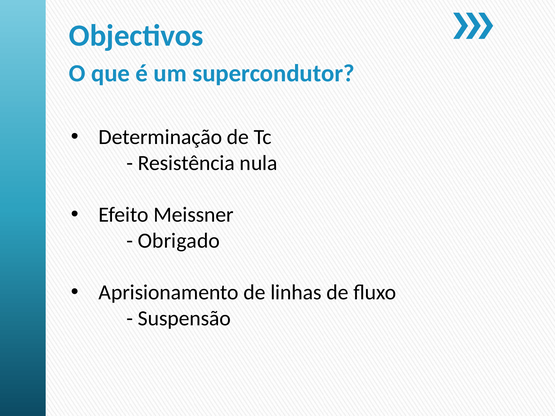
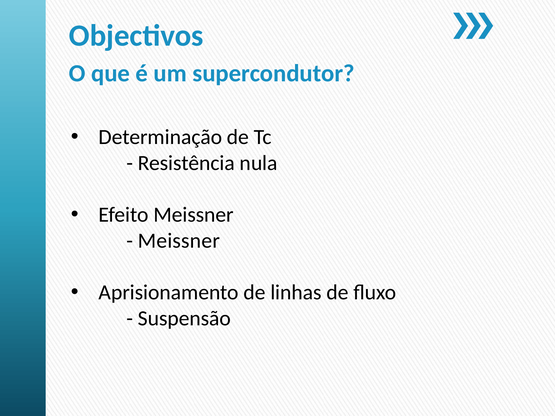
Obrigado at (179, 241): Obrigado -> Meissner
